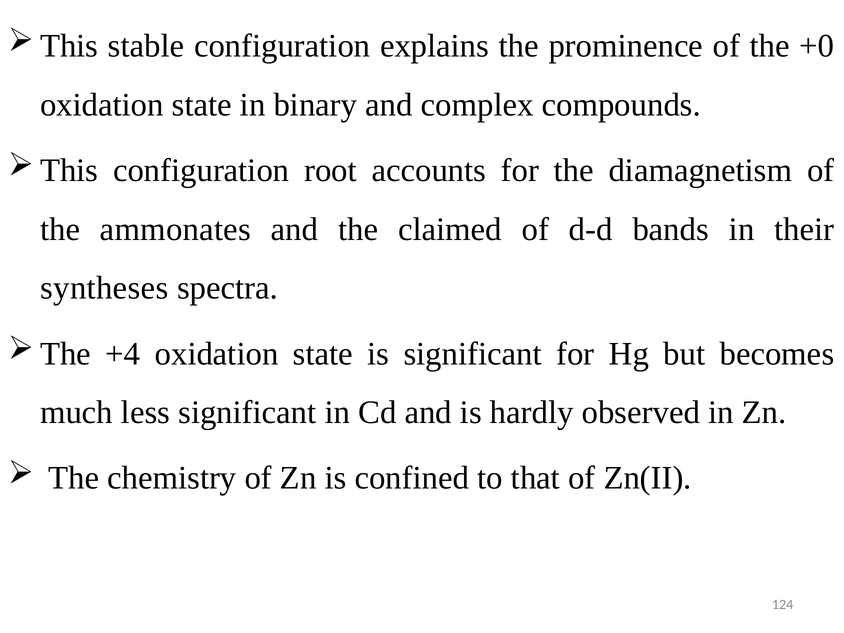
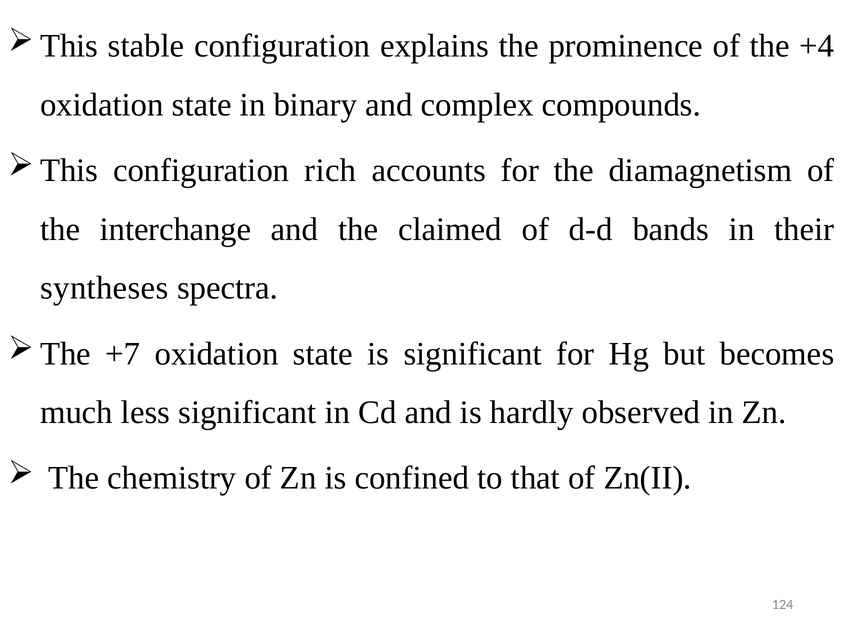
+0: +0 -> +4
root: root -> rich
ammonates: ammonates -> interchange
+4: +4 -> +7
